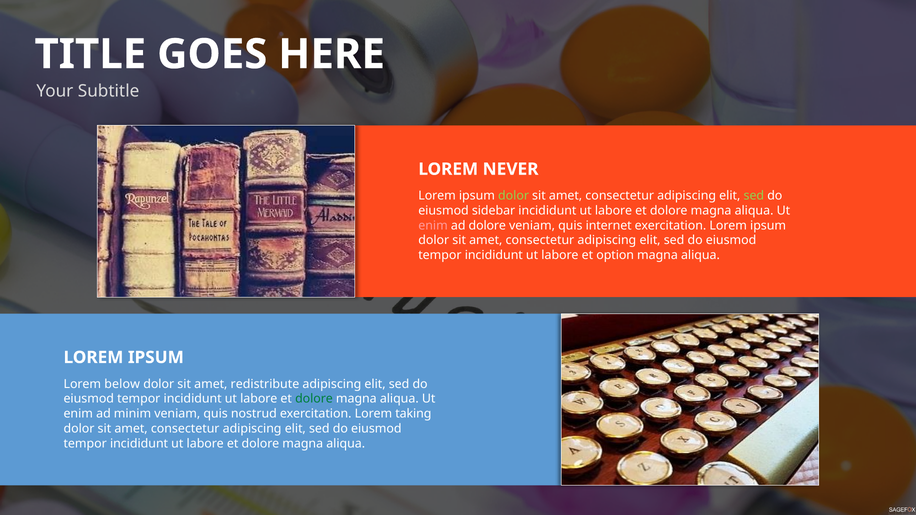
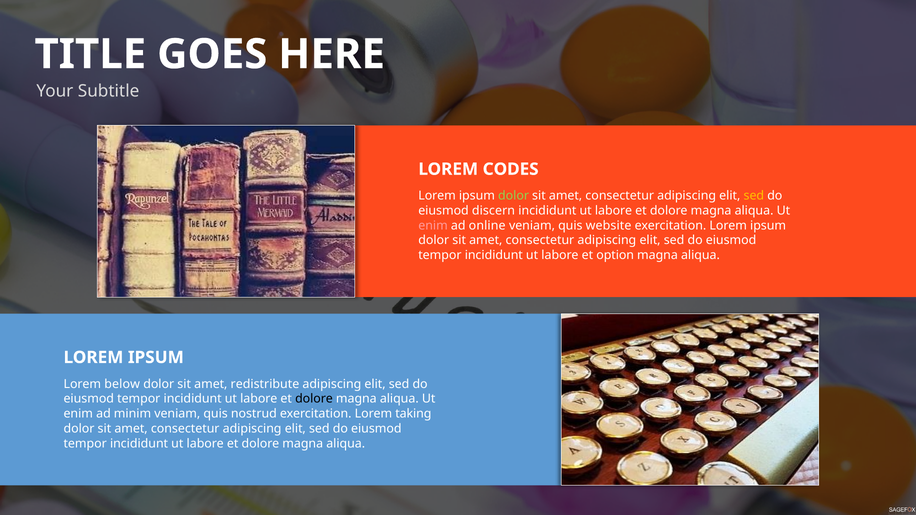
NEVER: NEVER -> CODES
sed at (754, 196) colour: light green -> yellow
sidebar: sidebar -> discern
ad dolore: dolore -> online
internet: internet -> website
dolore at (314, 399) colour: green -> black
